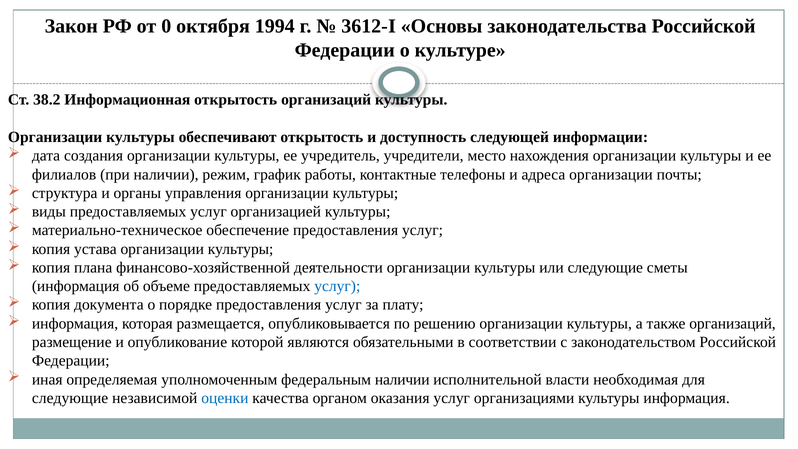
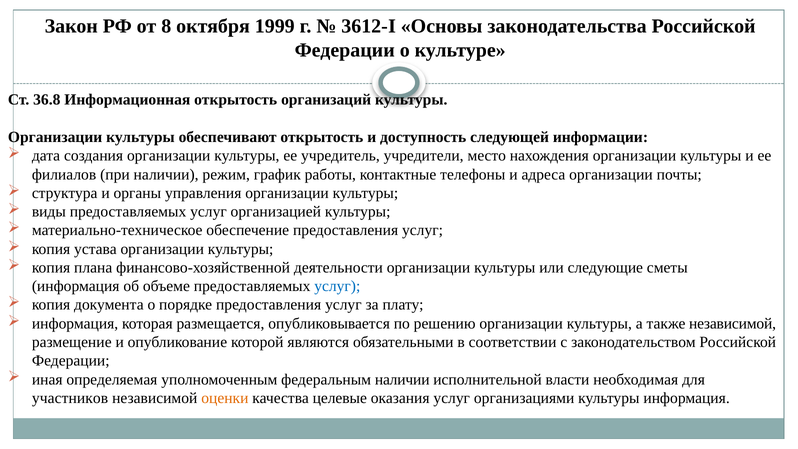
0: 0 -> 8
1994: 1994 -> 1999
38.2: 38.2 -> 36.8
также организаций: организаций -> независимой
следующие at (70, 398): следующие -> участников
оценки colour: blue -> orange
органом: органом -> целевые
